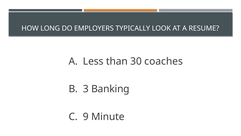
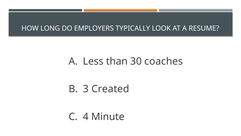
Banking: Banking -> Created
9: 9 -> 4
